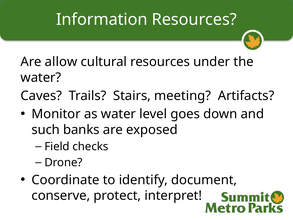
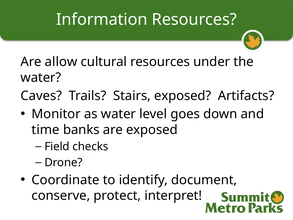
Stairs meeting: meeting -> exposed
such: such -> time
